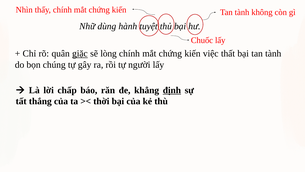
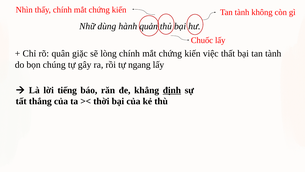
tuyệt: tuyệt -> quản
giặc underline: present -> none
người: người -> ngang
chấp: chấp -> tiếng
